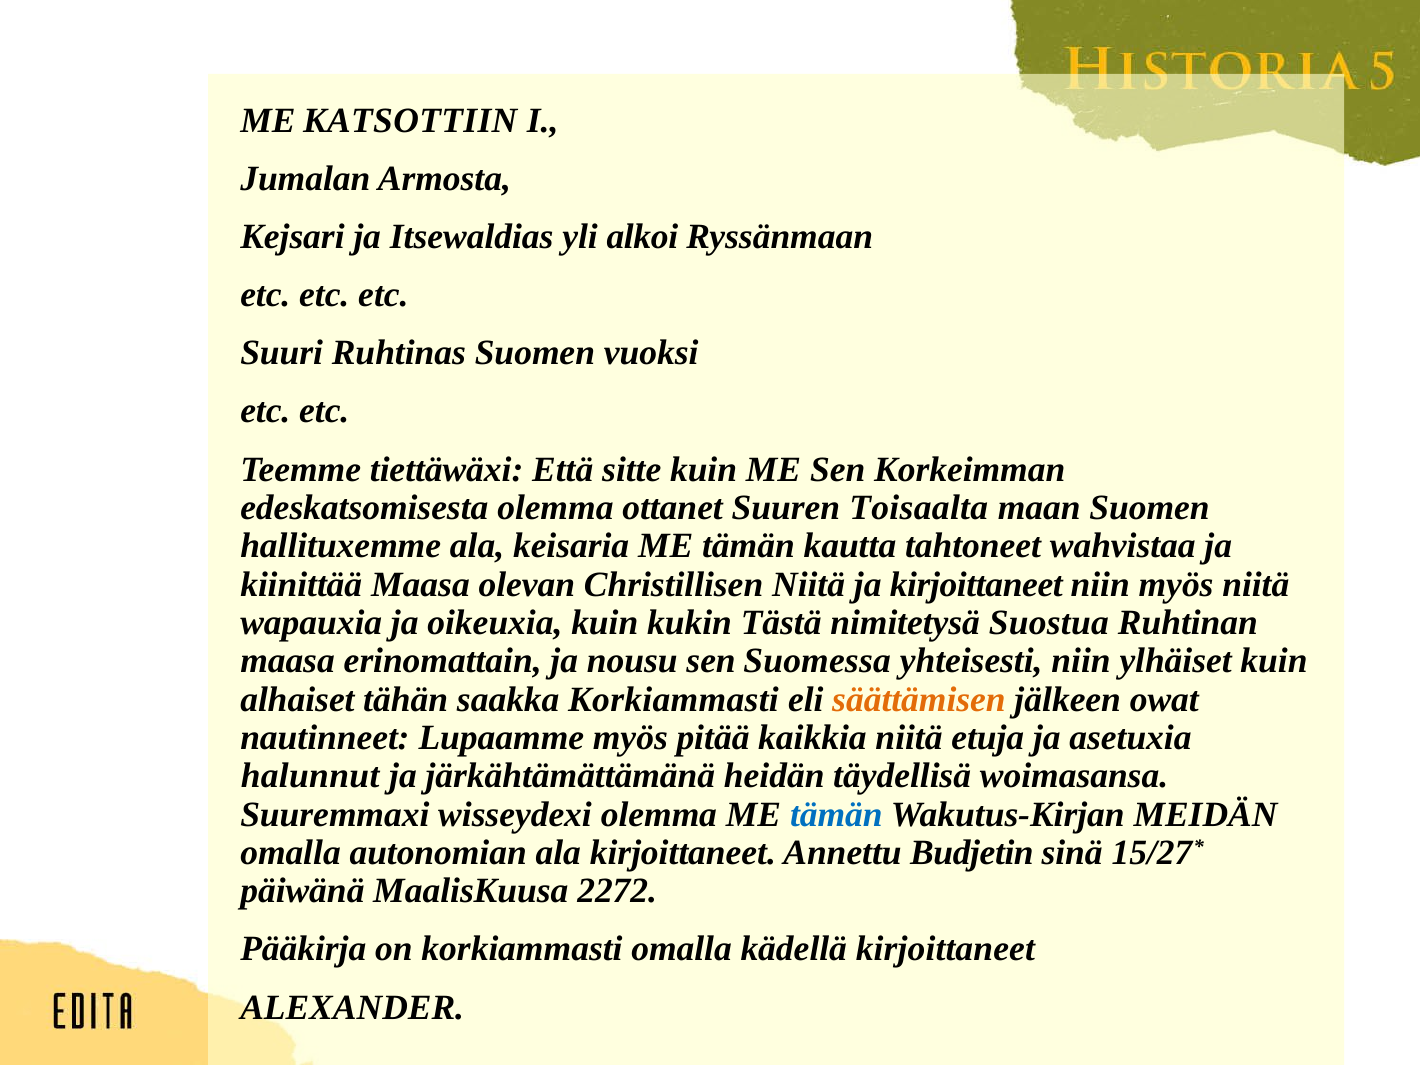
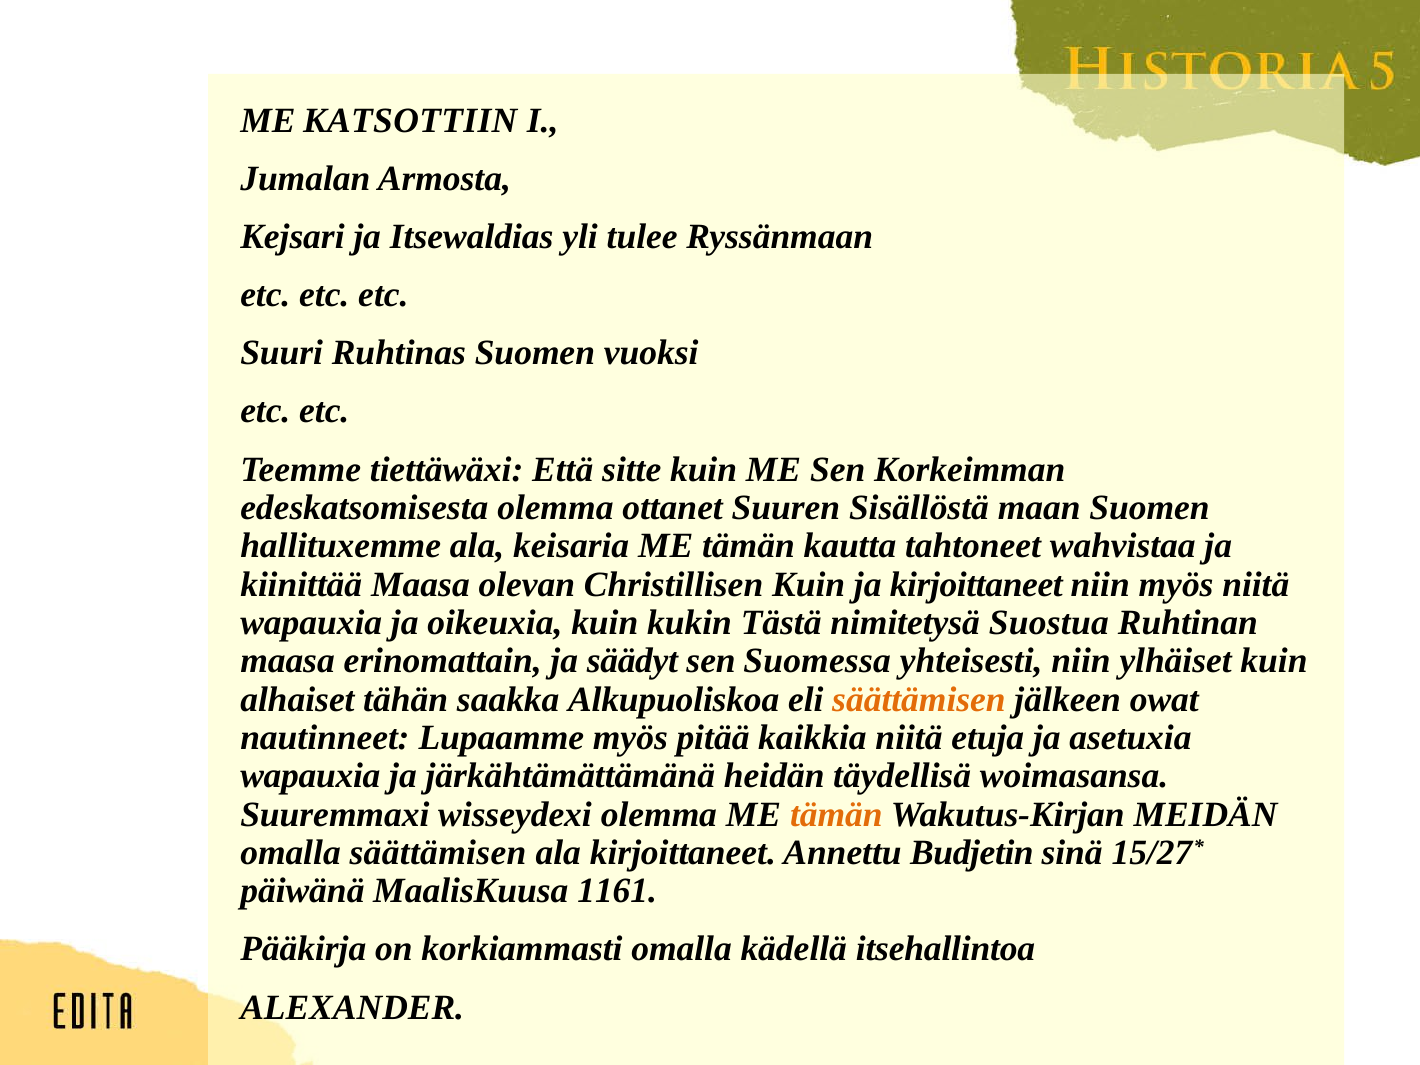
alkoi: alkoi -> tulee
Toisaalta: Toisaalta -> Sisällöstä
Christillisen Niitä: Niitä -> Kuin
nousu: nousu -> säädyt
saakka Korkiammasti: Korkiammasti -> Alkupuoliskoa
halunnut at (310, 776): halunnut -> wapauxia
tämän at (836, 814) colour: blue -> orange
omalla autonomian: autonomian -> säättämisen
2272: 2272 -> 1161
kädellä kirjoittaneet: kirjoittaneet -> itsehallintoa
